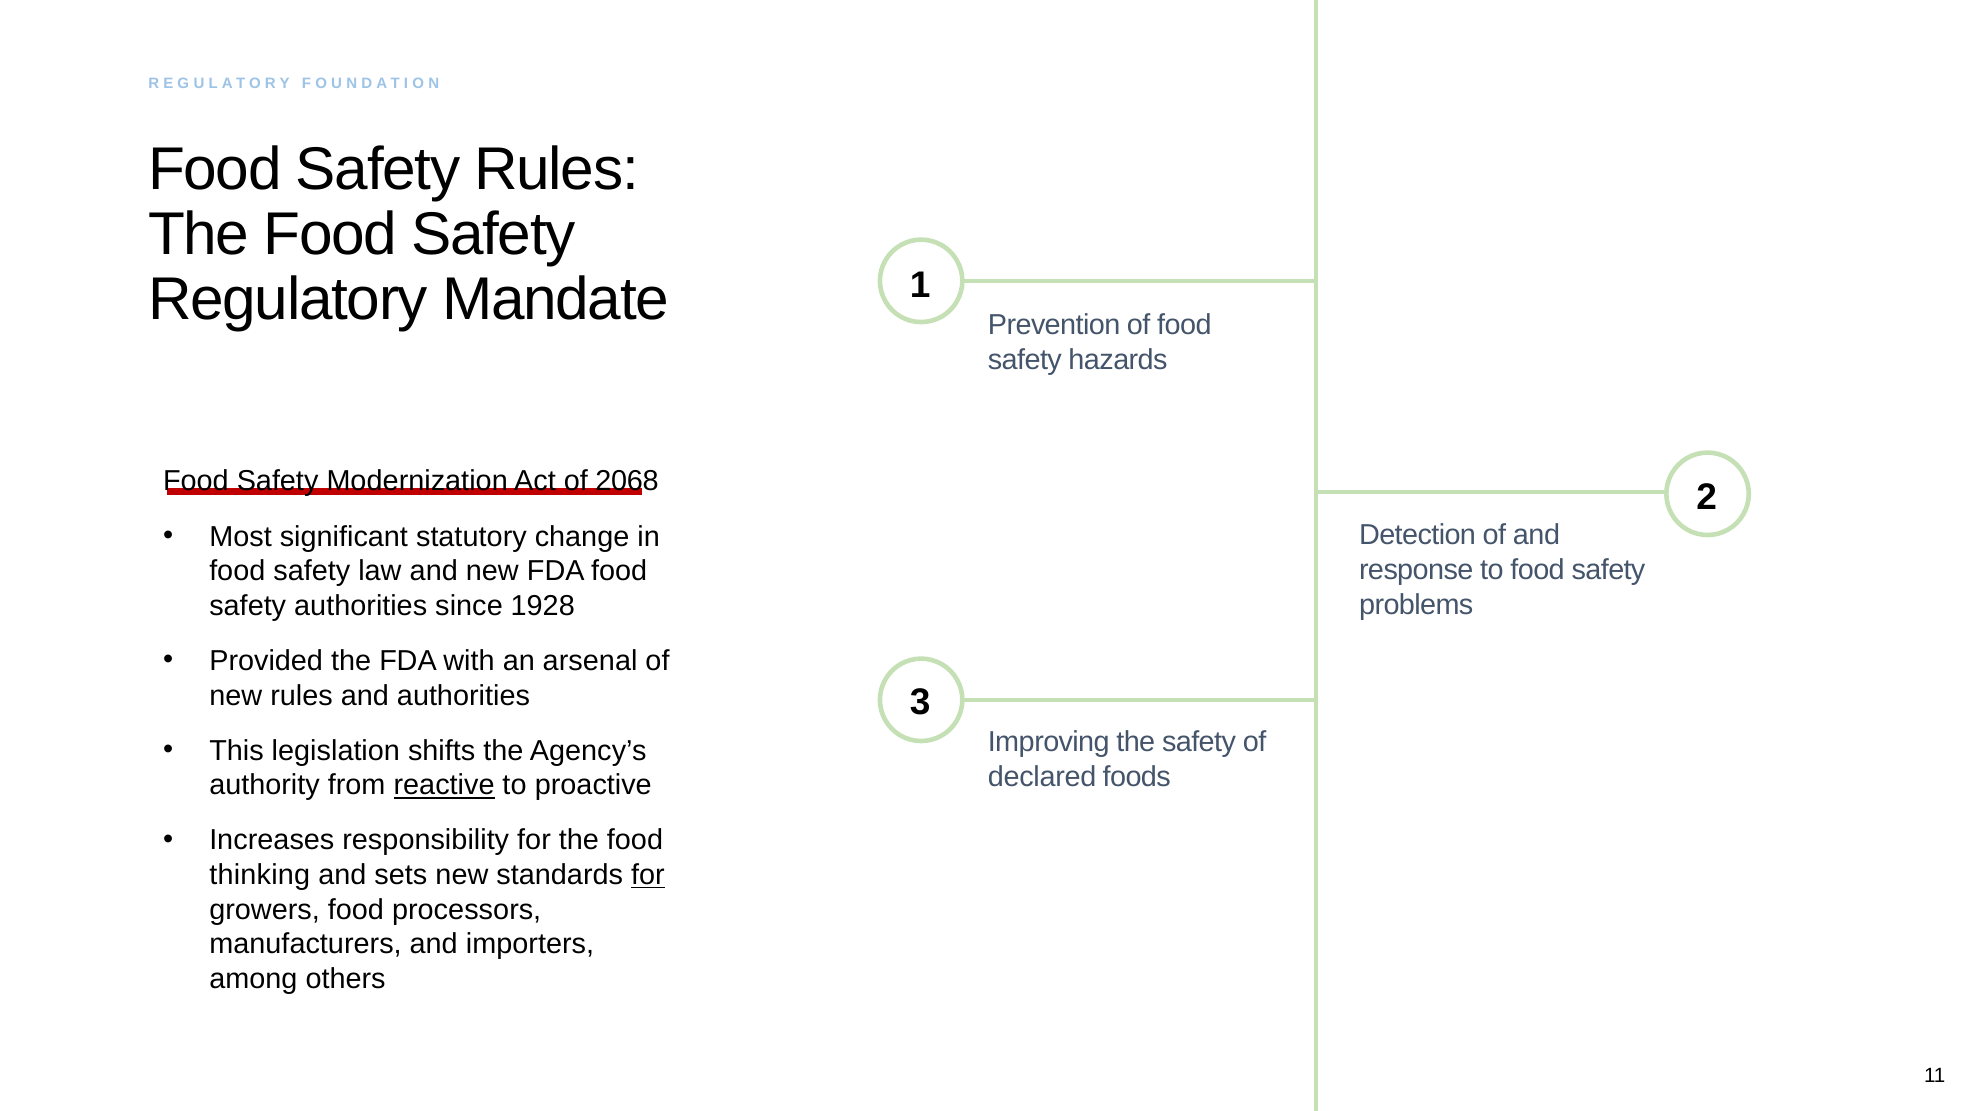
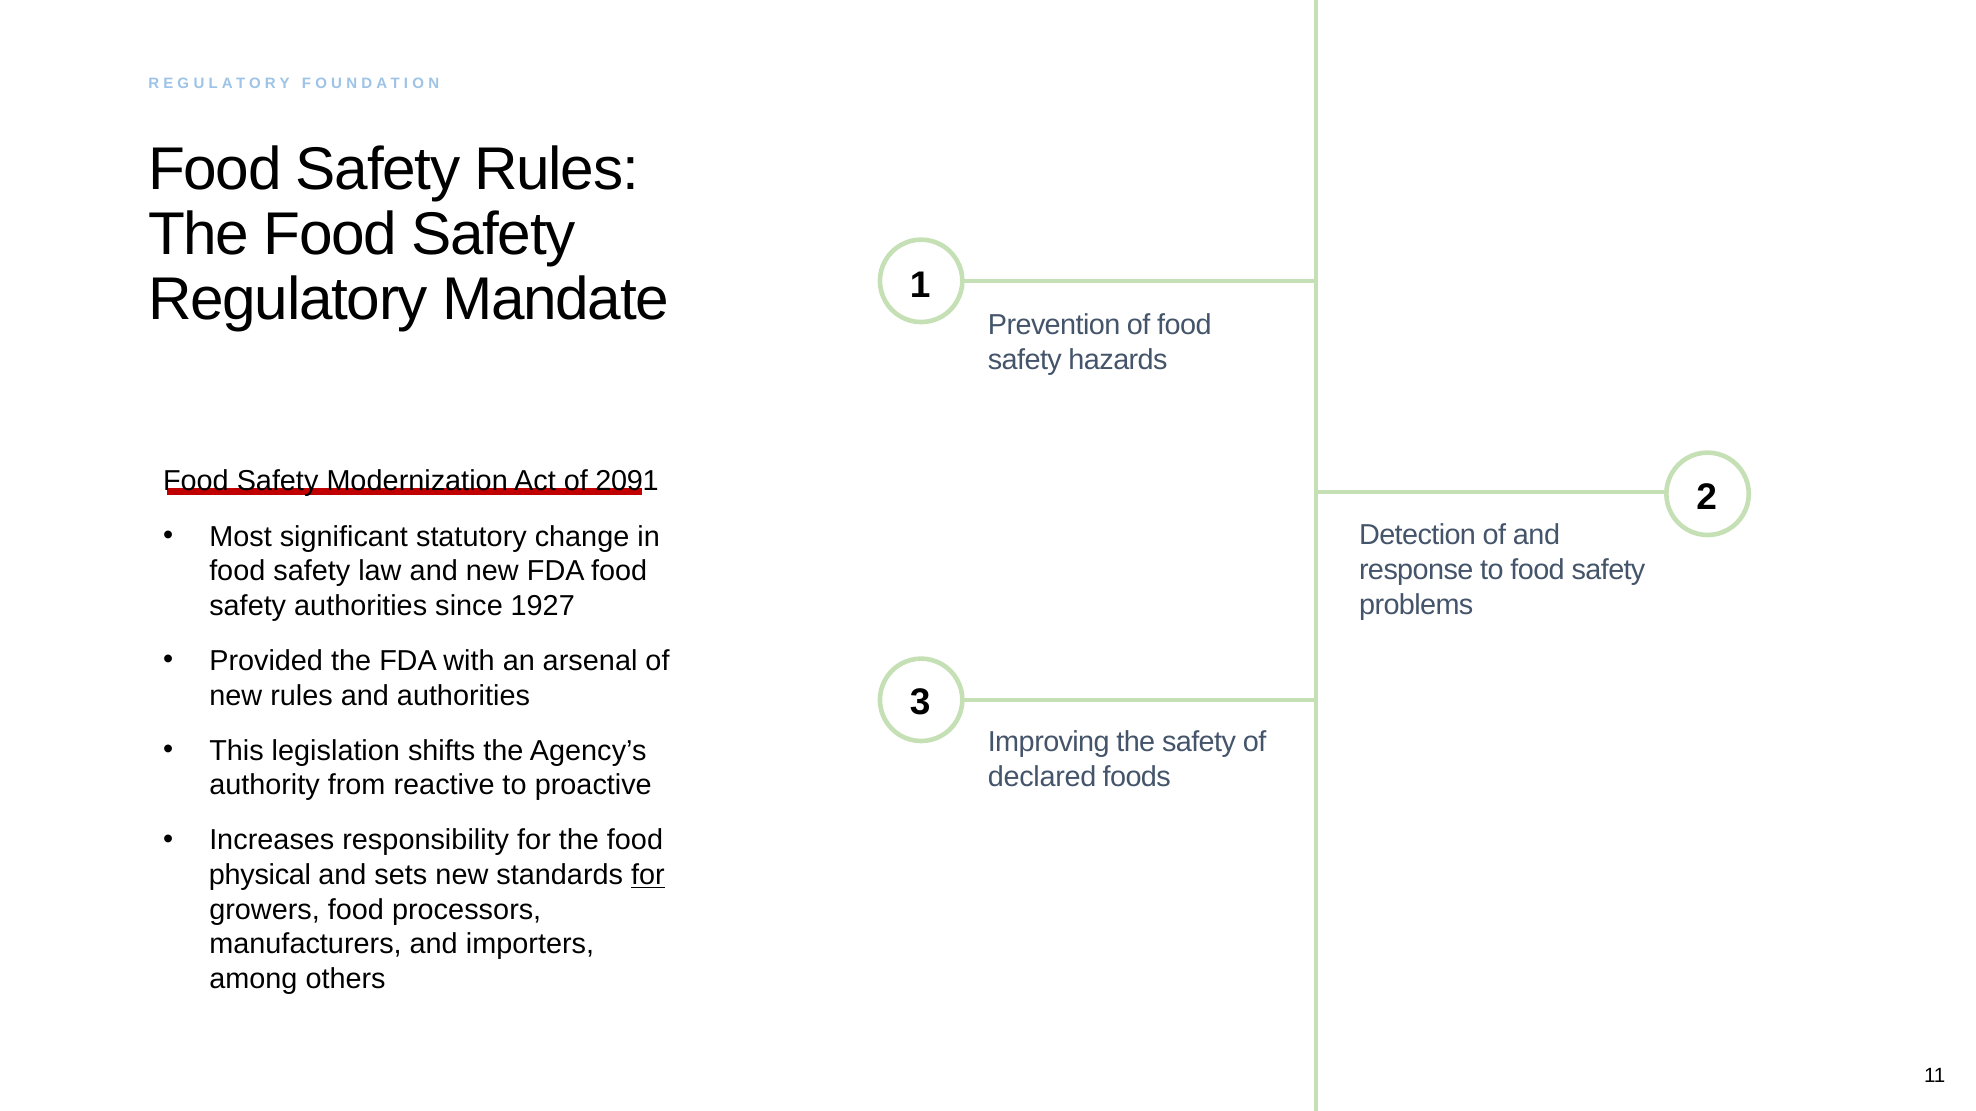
2068: 2068 -> 2091
1928: 1928 -> 1927
reactive underline: present -> none
thinking: thinking -> physical
